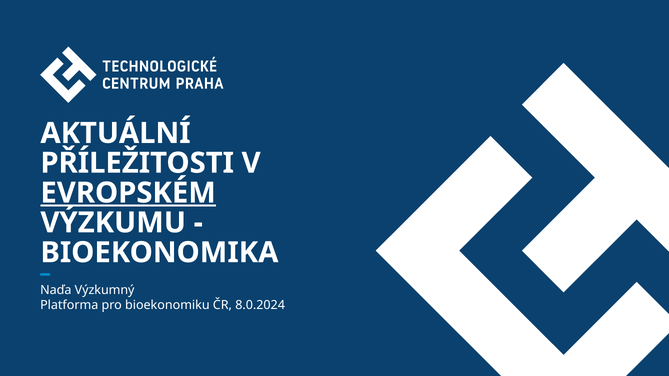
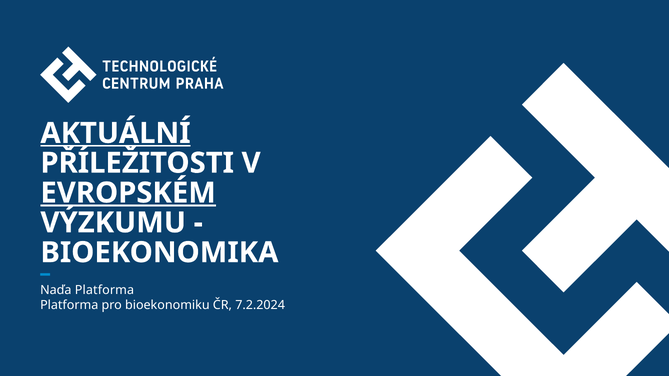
AKTUÁLNÍ underline: none -> present
Naďa Výzkumný: Výzkumný -> Platforma
8.0.2024: 8.0.2024 -> 7.2.2024
